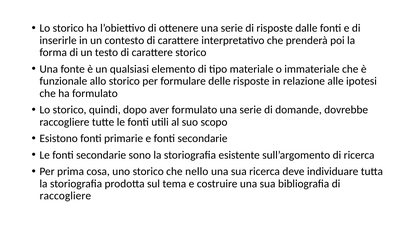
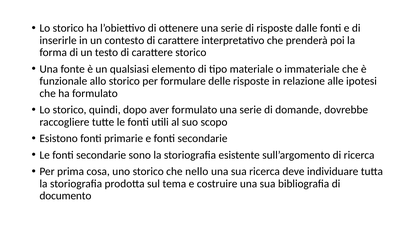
raccogliere at (65, 196): raccogliere -> documento
